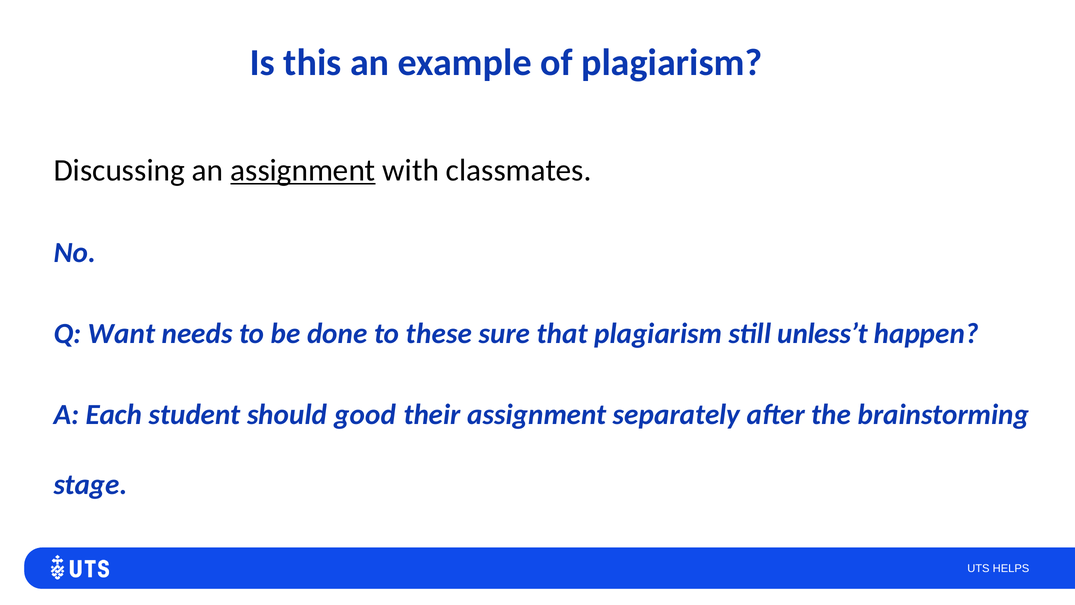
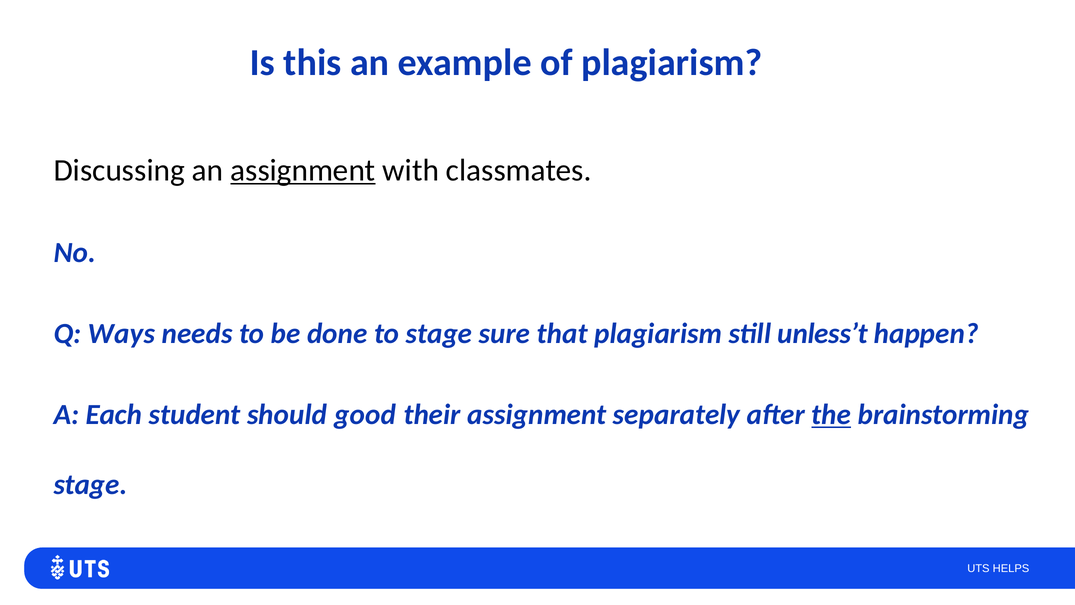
Want: Want -> Ways
to these: these -> stage
the underline: none -> present
